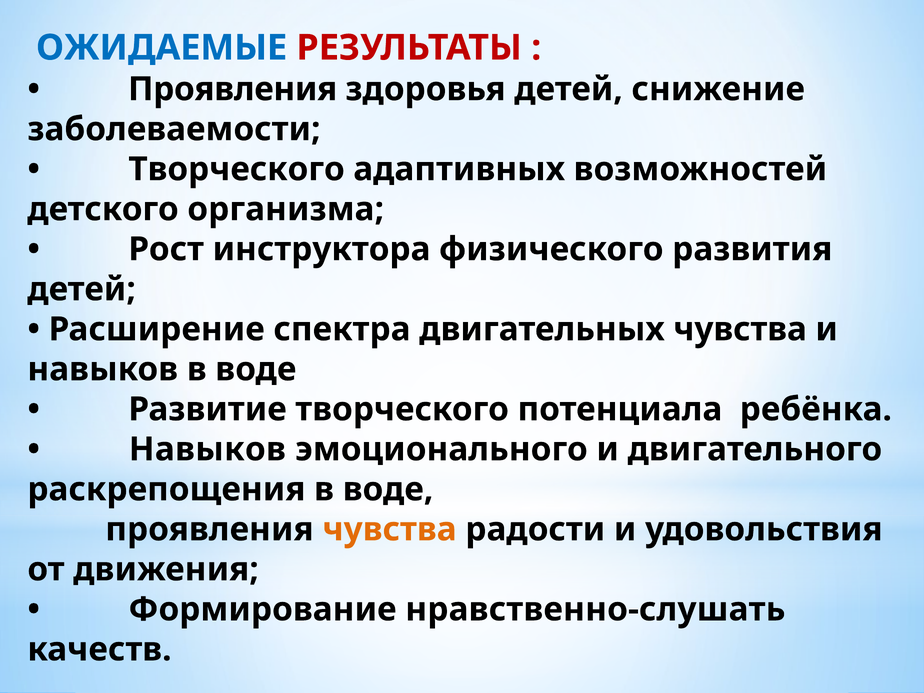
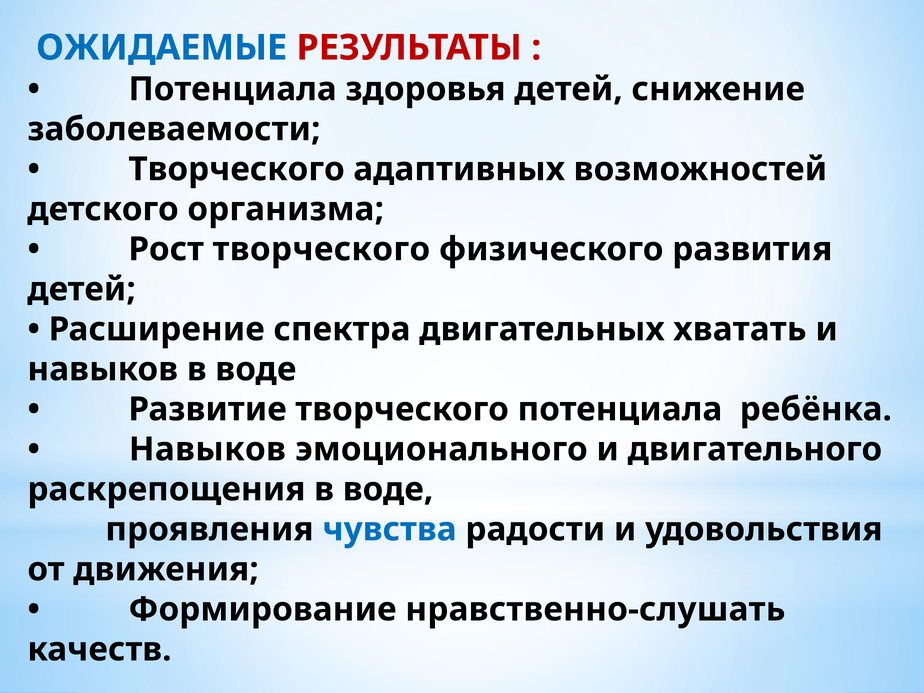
Проявления at (233, 89): Проявления -> Потенциала
Рост инструктора: инструктора -> творческого
двигательных чувства: чувства -> хватать
чувства at (390, 529) colour: orange -> blue
